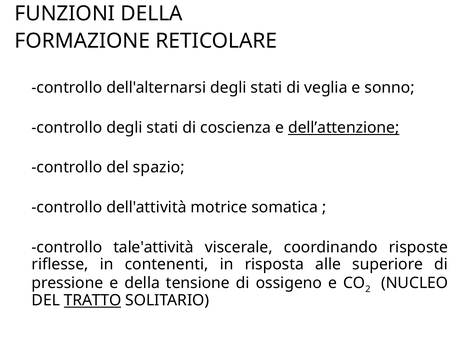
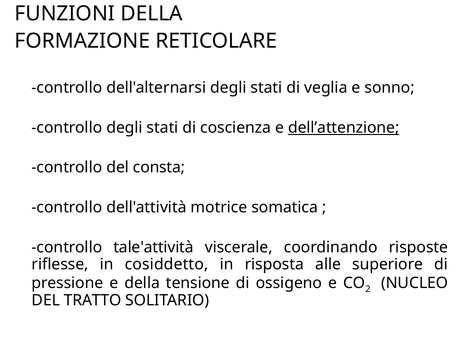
spazio: spazio -> consta
contenenti: contenenti -> cosiddetto
TRATTO underline: present -> none
